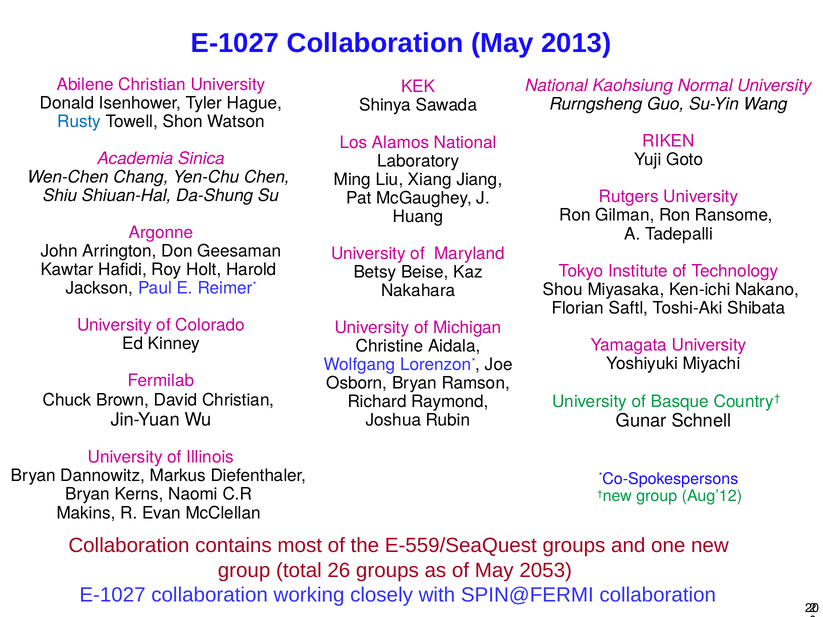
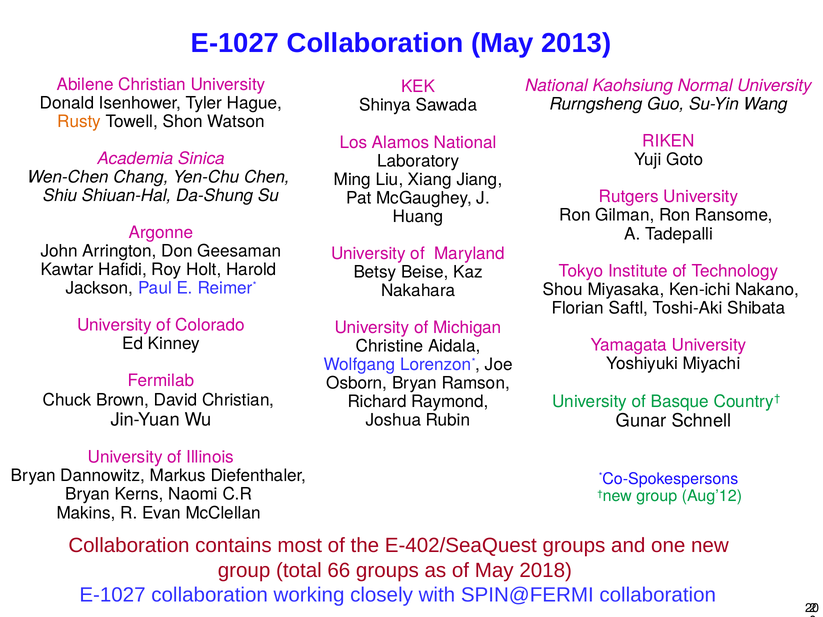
Rusty colour: blue -> orange
E-559/SeaQuest: E-559/SeaQuest -> E-402/SeaQuest
26: 26 -> 66
2053: 2053 -> 2018
